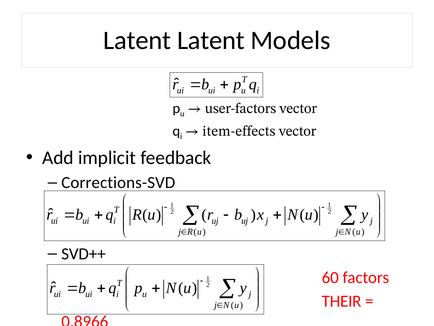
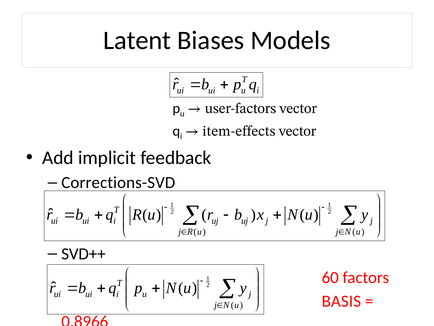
Latent Latent: Latent -> Biases
THEIR: THEIR -> BASIS
